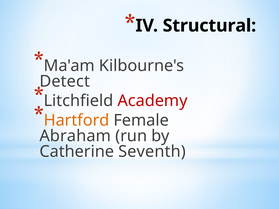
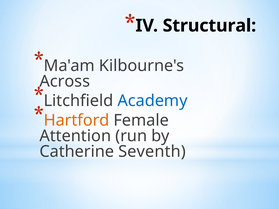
Detect: Detect -> Across
Academy colour: red -> blue
Abraham: Abraham -> Attention
